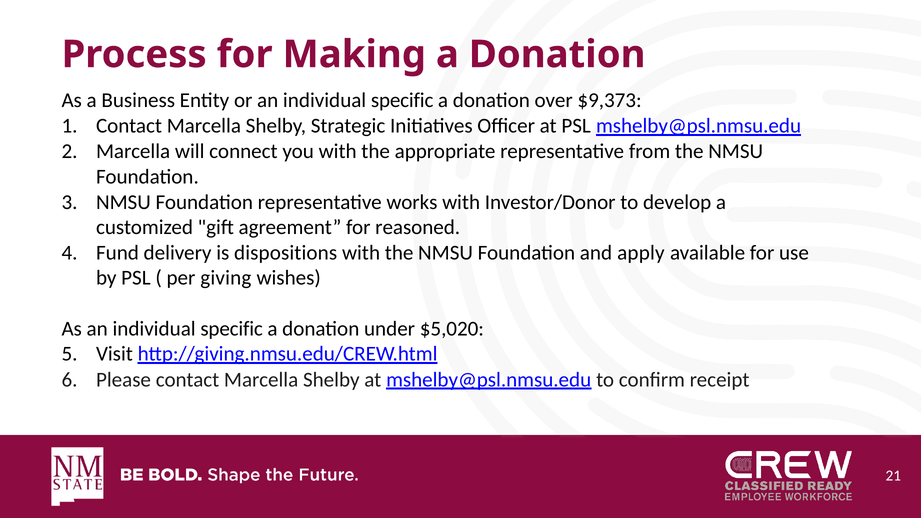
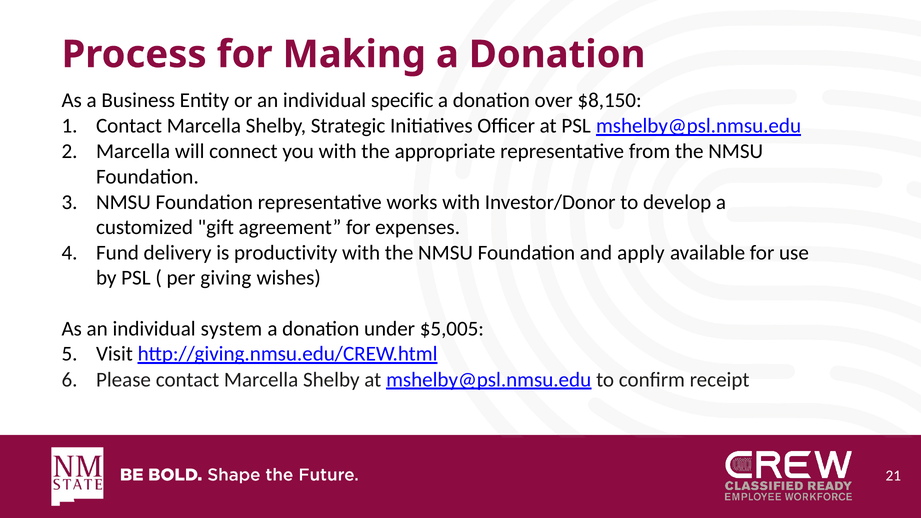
$9,373: $9,373 -> $8,150
reasoned: reasoned -> expenses
dispositions: dispositions -> productivity
As an individual specific: specific -> system
$5,020: $5,020 -> $5,005
